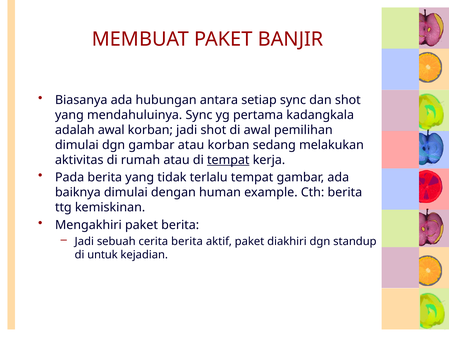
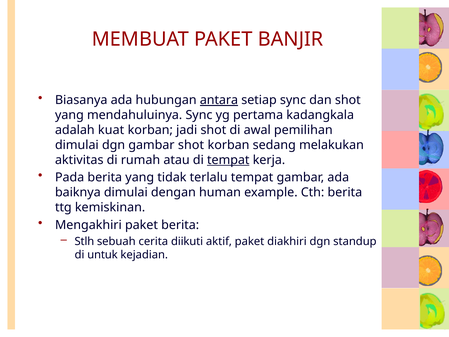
antara underline: none -> present
adalah awal: awal -> kuat
gambar atau: atau -> shot
Jadi at (84, 241): Jadi -> Stlh
cerita berita: berita -> diikuti
